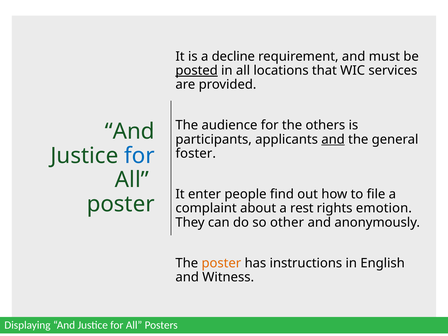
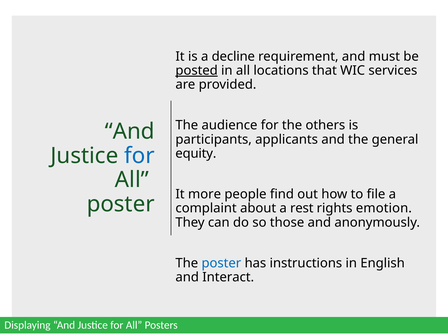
and at (333, 139) underline: present -> none
foster: foster -> equity
enter: enter -> more
other: other -> those
poster at (221, 263) colour: orange -> blue
Witness: Witness -> Interact
